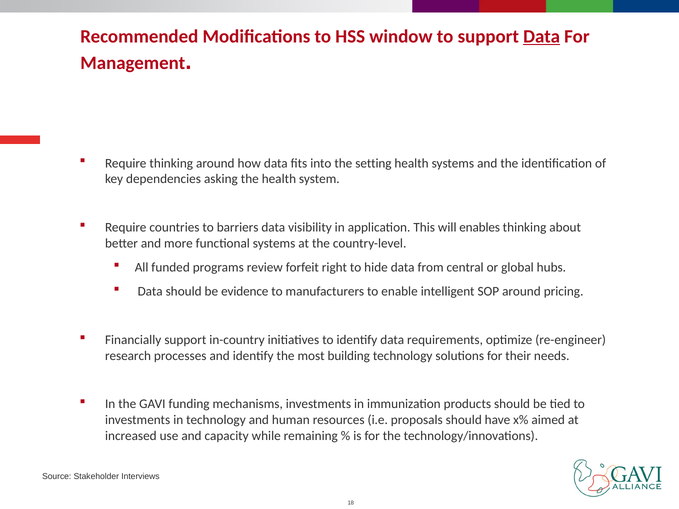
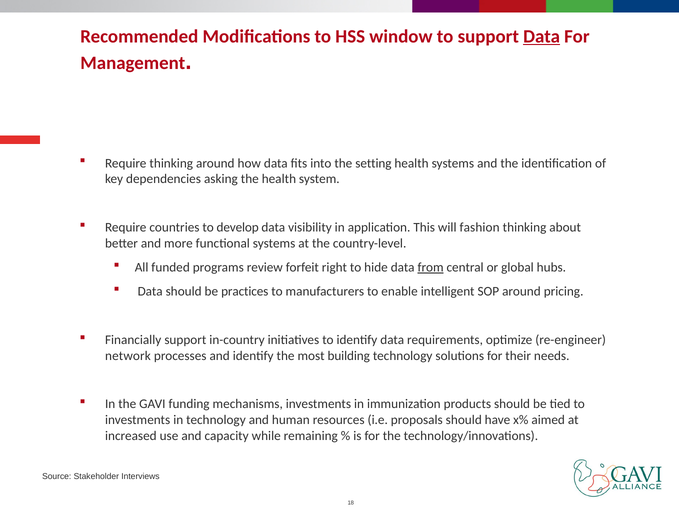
barriers: barriers -> develop
enables: enables -> fashion
from underline: none -> present
evidence: evidence -> practices
research: research -> network
